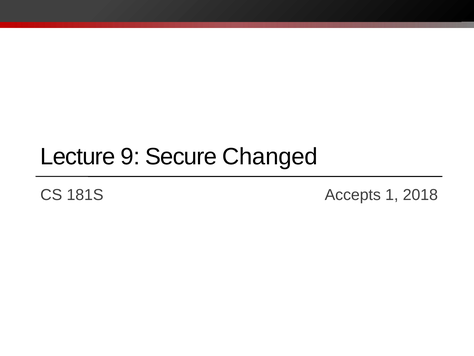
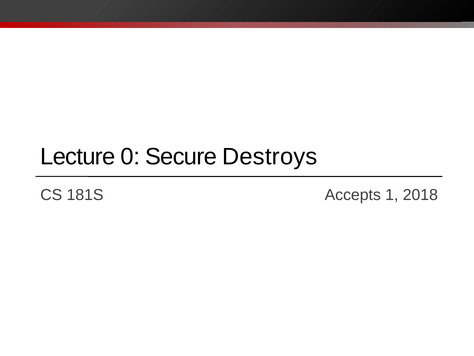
9: 9 -> 0
Changed: Changed -> Destroys
